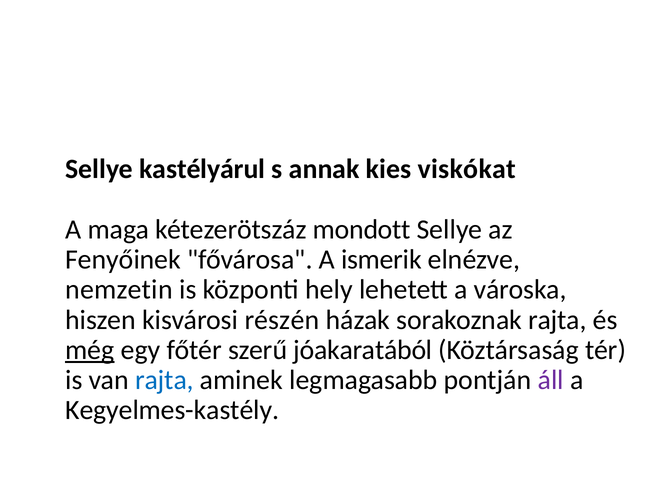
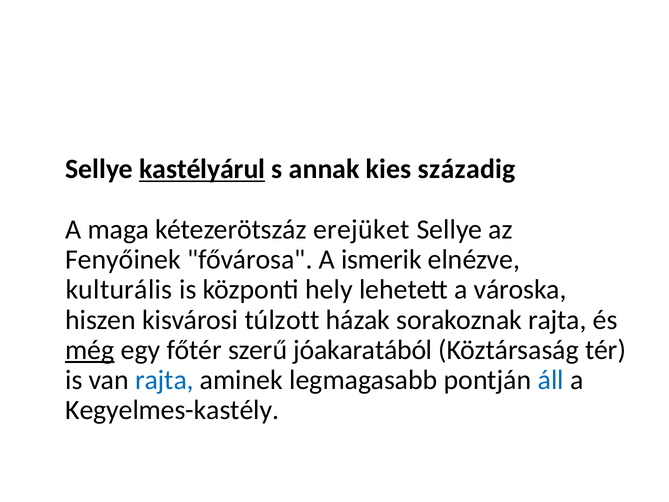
kastélyárul underline: none -> present
viskókat: viskókat -> századig
mondott: mondott -> erejüket
nemzetin: nemzetin -> kulturális
részén: részén -> túlzott
áll colour: purple -> blue
